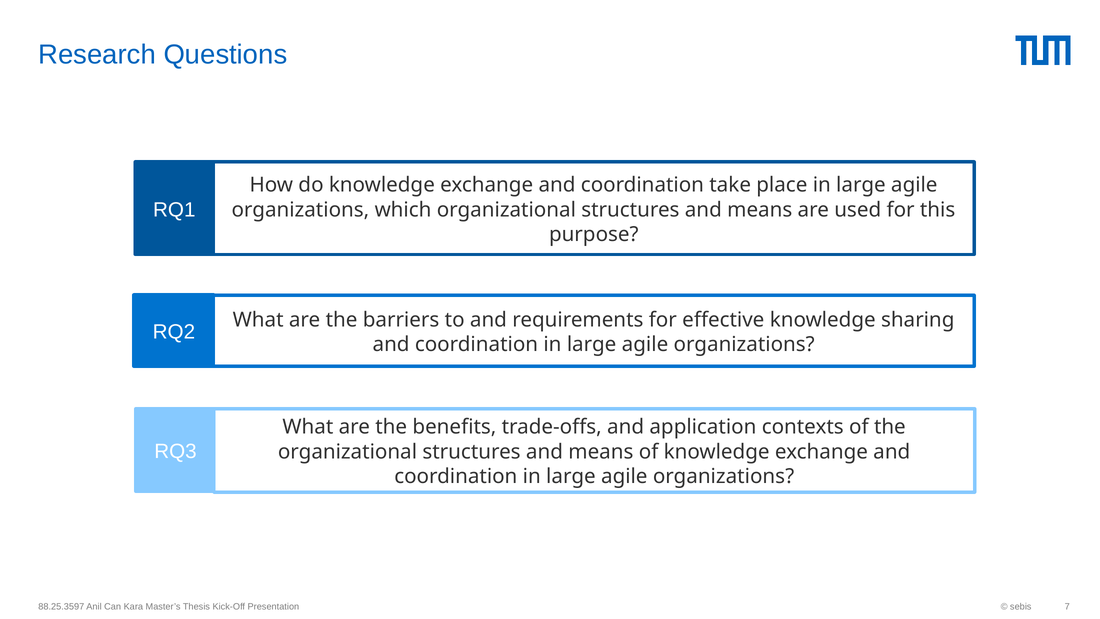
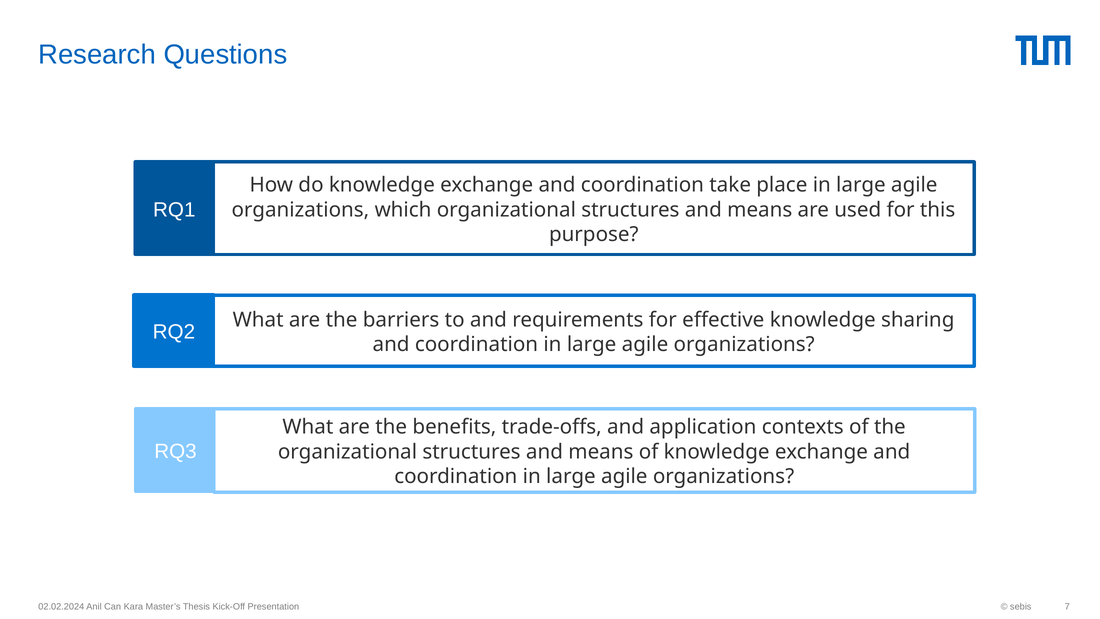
88.25.3597: 88.25.3597 -> 02.02.2024
